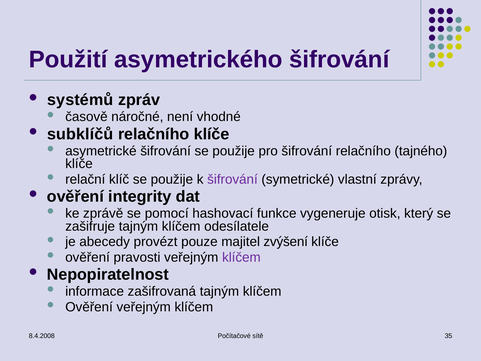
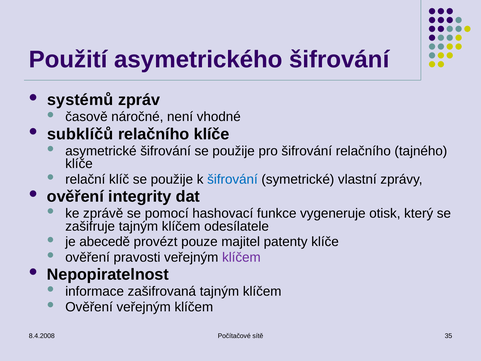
šifrování at (232, 179) colour: purple -> blue
abecedy: abecedy -> abecedě
zvýšení: zvýšení -> patenty
